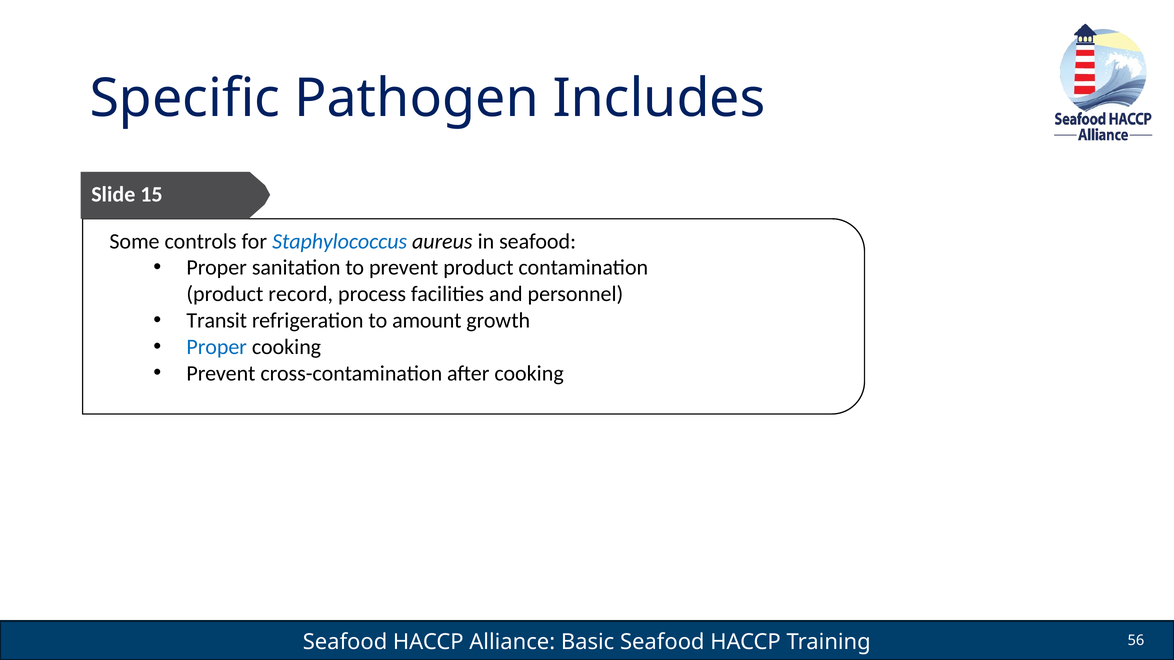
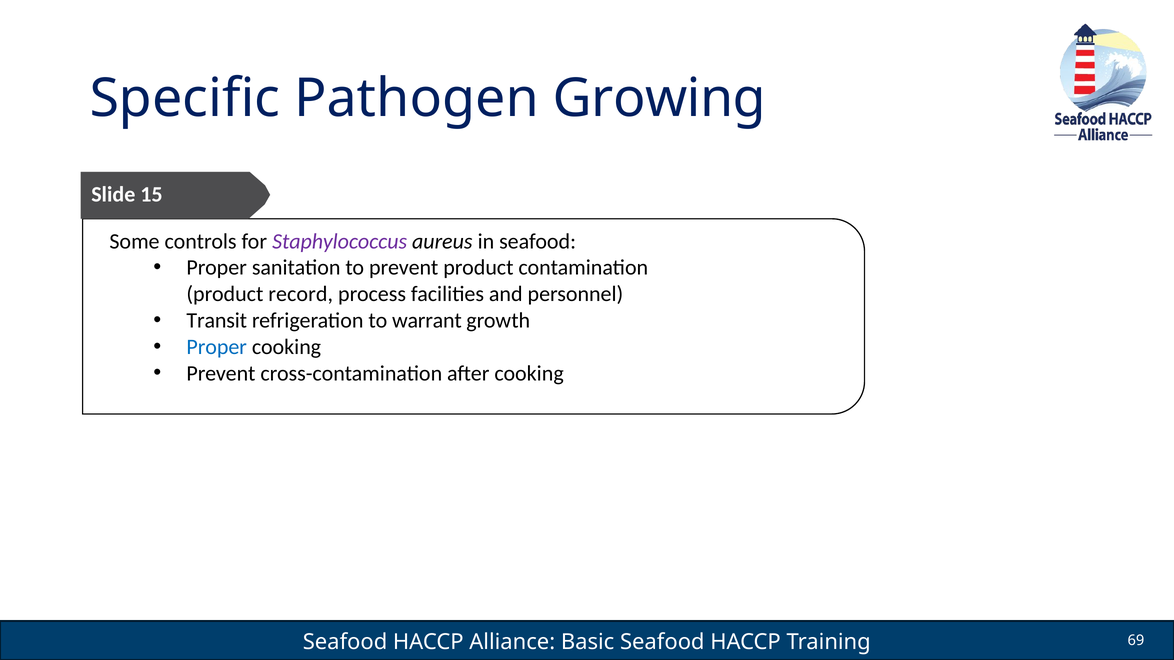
Includes: Includes -> Growing
Staphylococcus colour: blue -> purple
amount: amount -> warrant
56: 56 -> 69
